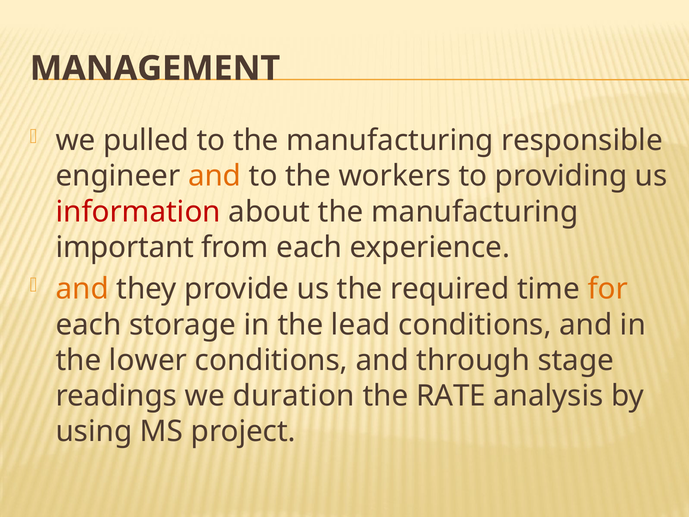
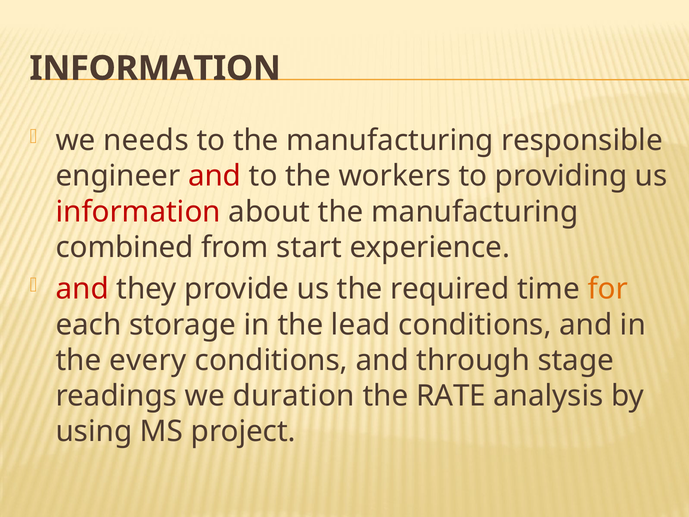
MANAGEMENT at (155, 68): MANAGEMENT -> INFORMATION
pulled: pulled -> needs
and at (215, 176) colour: orange -> red
important: important -> combined
from each: each -> start
and at (82, 289) colour: orange -> red
lower: lower -> every
